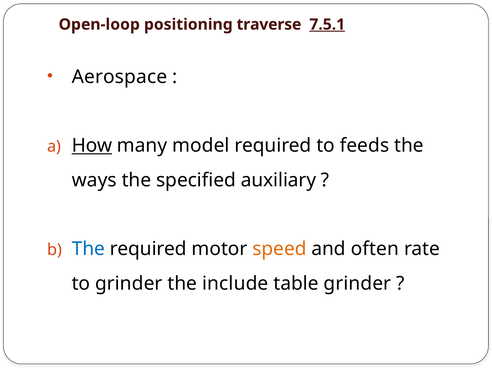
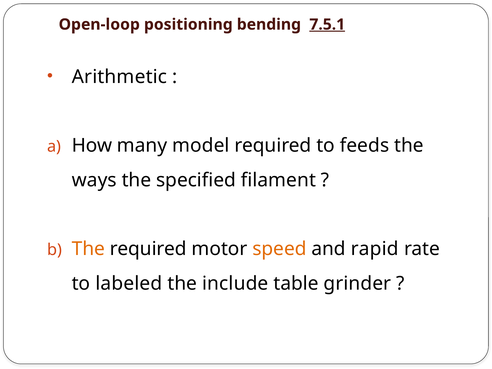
traverse: traverse -> bending
Aerospace: Aerospace -> Arithmetic
How underline: present -> none
auxiliary: auxiliary -> filament
The at (88, 249) colour: blue -> orange
often: often -> rapid
to grinder: grinder -> labeled
